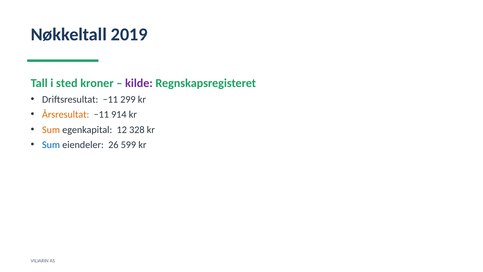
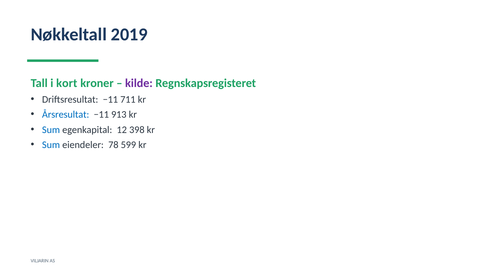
sted: sted -> kort
299: 299 -> 711
Årsresultat colour: orange -> blue
914: 914 -> 913
Sum at (51, 130) colour: orange -> blue
328: 328 -> 398
26: 26 -> 78
